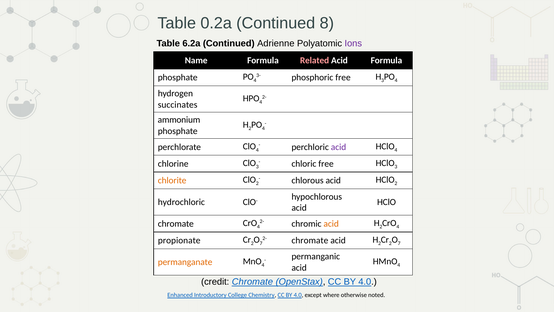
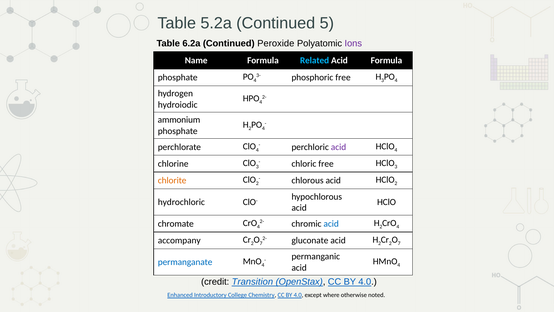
0.2a: 0.2a -> 5.2a
8: 8 -> 5
Adrienne: Adrienne -> Peroxide
Related colour: pink -> light blue
succinates: succinates -> hydroiodic
acid at (331, 223) colour: orange -> blue
chromate at (310, 240): chromate -> gluconate
propionate: propionate -> accompany
permanganate colour: orange -> blue
credit Chromate: Chromate -> Transition
